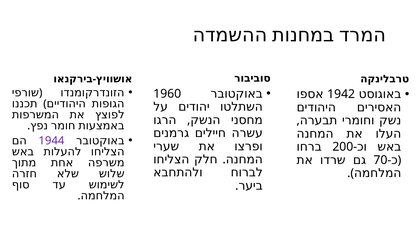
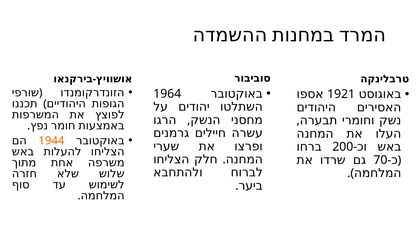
1960: 1960 -> 1964
1942: 1942 -> 1921
1944 colour: purple -> orange
